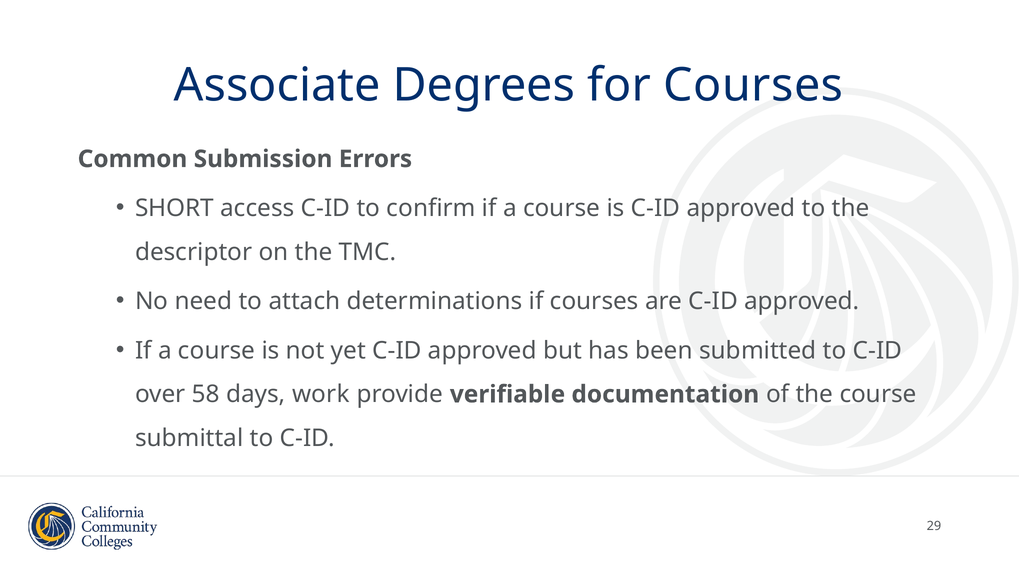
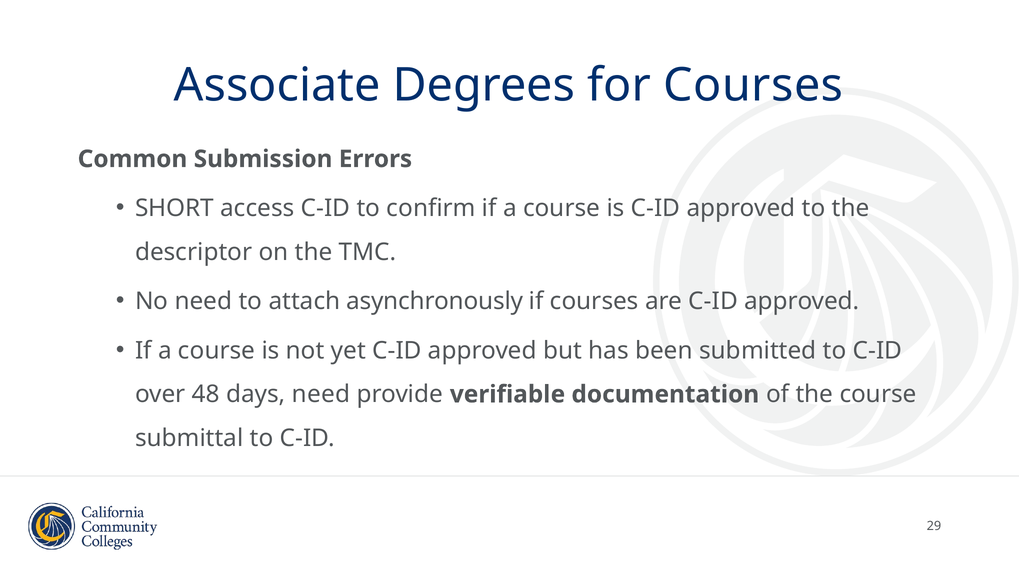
determinations: determinations -> asynchronously
58: 58 -> 48
days work: work -> need
